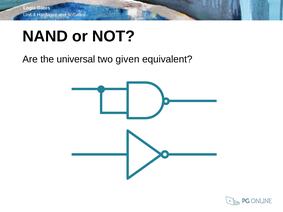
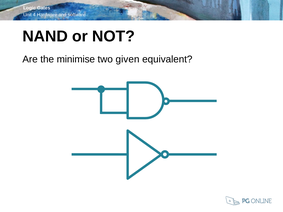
universal: universal -> minimise
